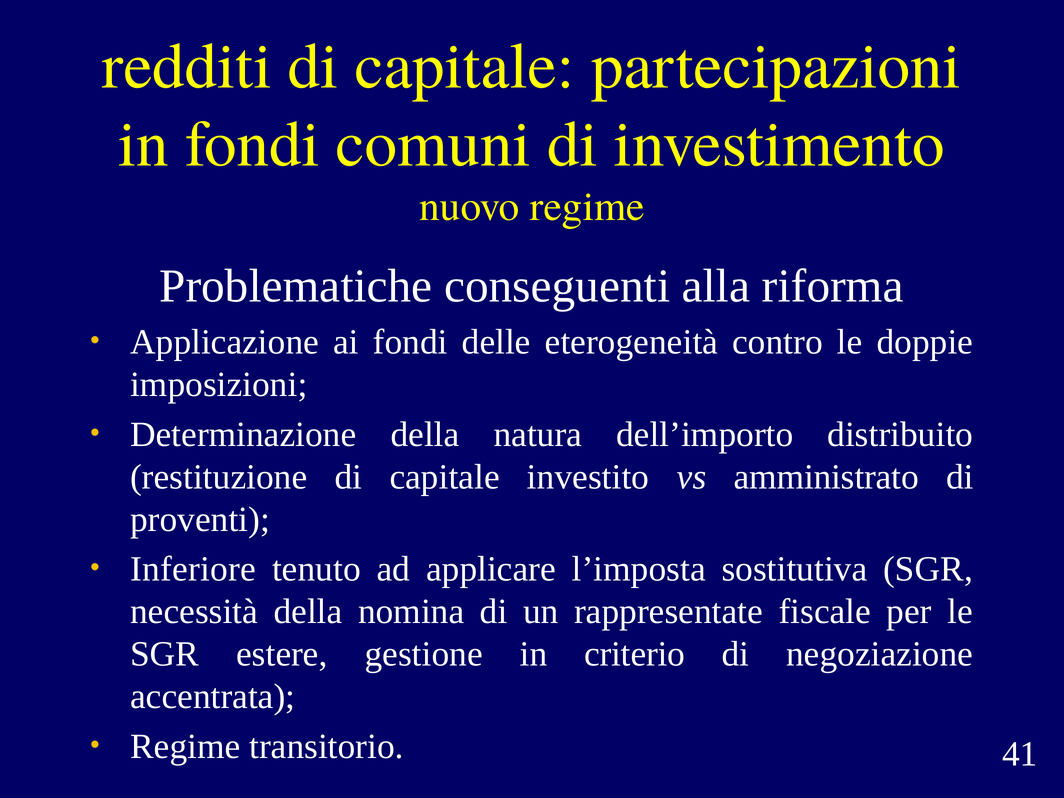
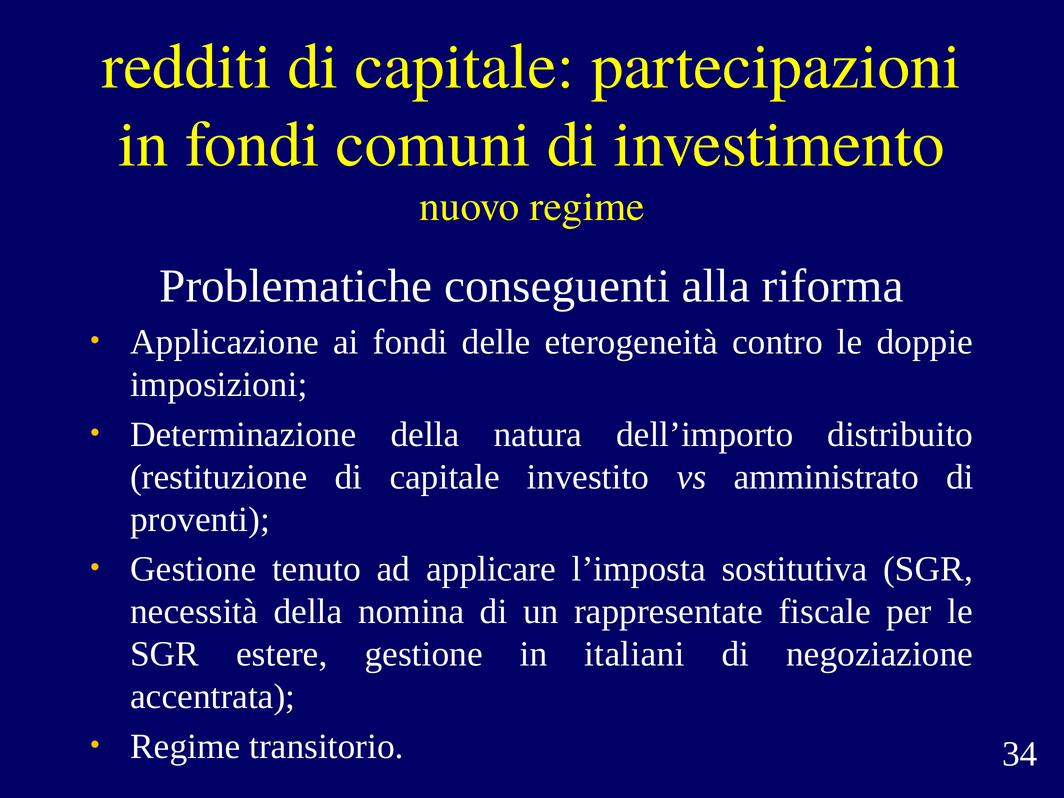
Inferiore at (193, 569): Inferiore -> Gestione
criterio: criterio -> italiani
41: 41 -> 34
